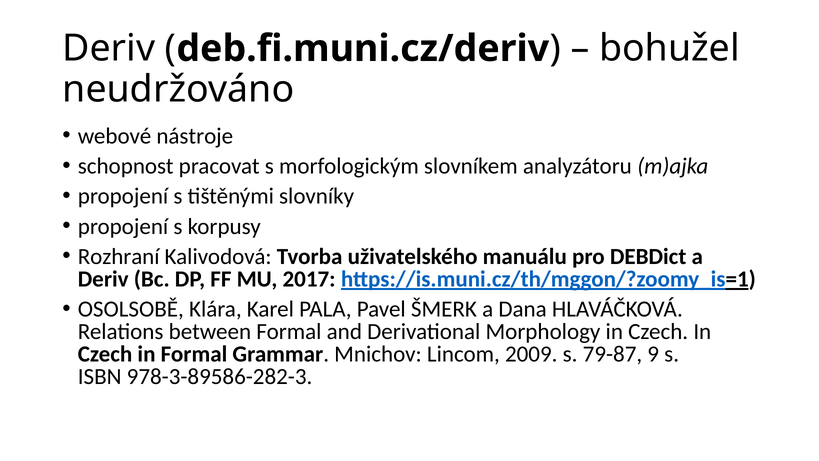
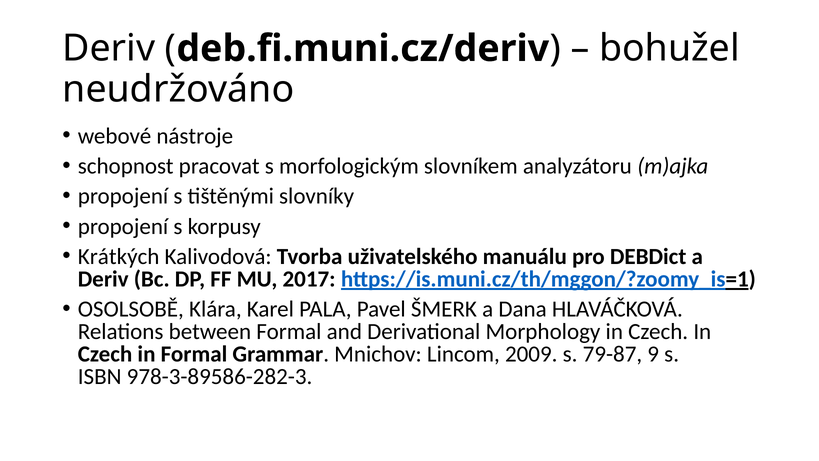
Rozhraní: Rozhraní -> Krátkých
